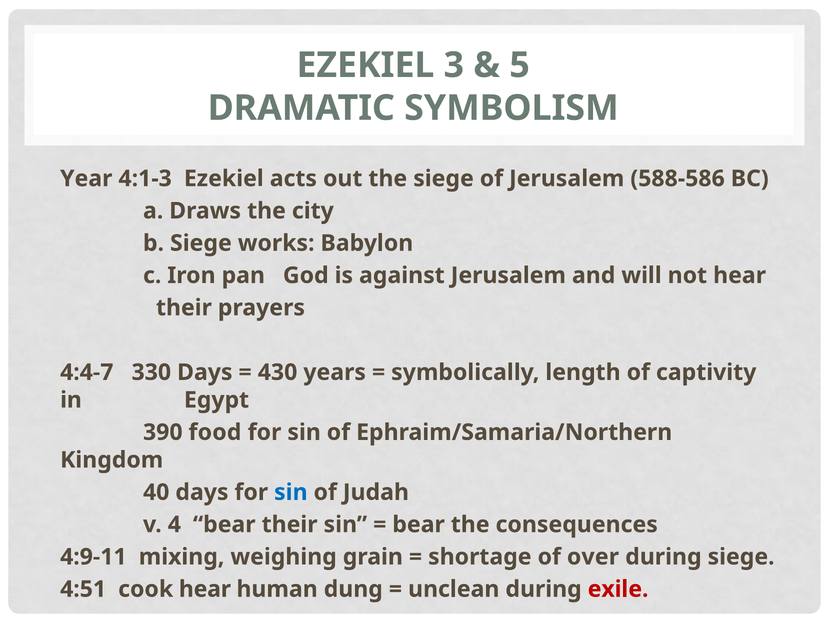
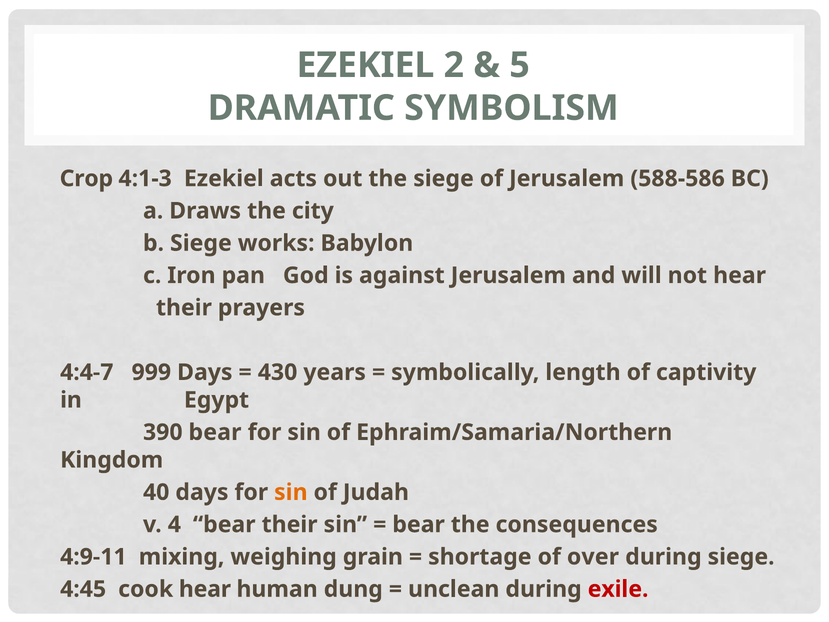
3: 3 -> 2
Year: Year -> Crop
330: 330 -> 999
390 food: food -> bear
sin at (291, 492) colour: blue -> orange
4:51: 4:51 -> 4:45
